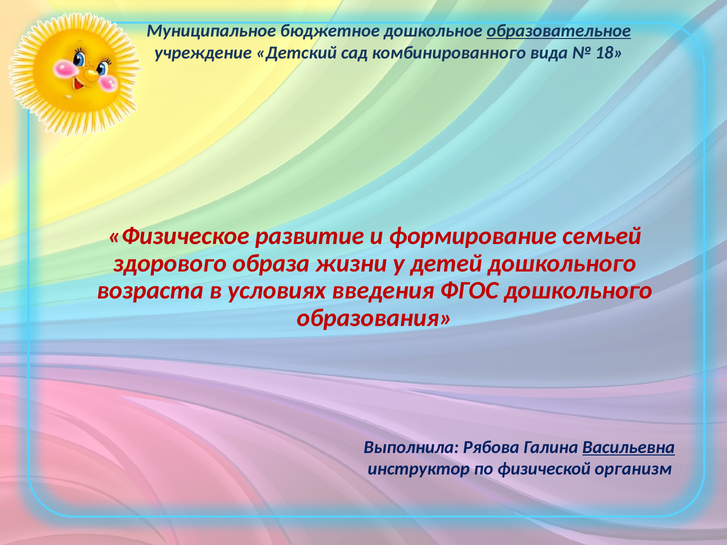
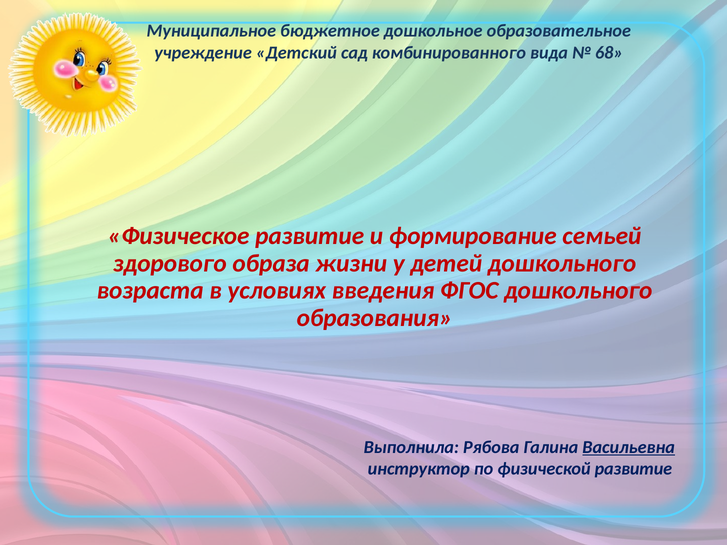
образовательное underline: present -> none
18: 18 -> 68
физической организм: организм -> развитие
